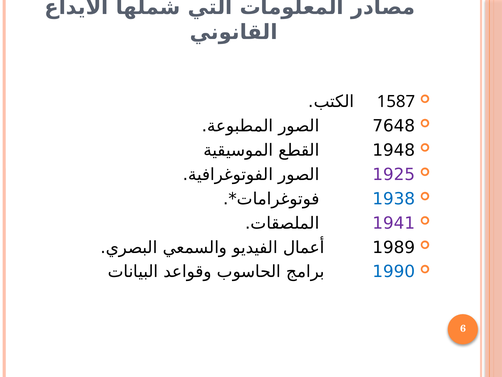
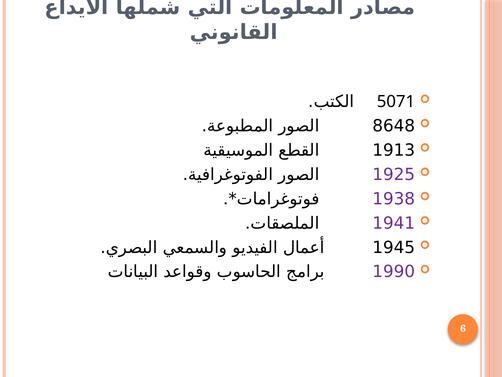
1587: 1587 -> 5071
7648: 7648 -> 8648
1948: 1948 -> 1913
1938 colour: blue -> purple
1989: 1989 -> 1945
1990 colour: blue -> purple
